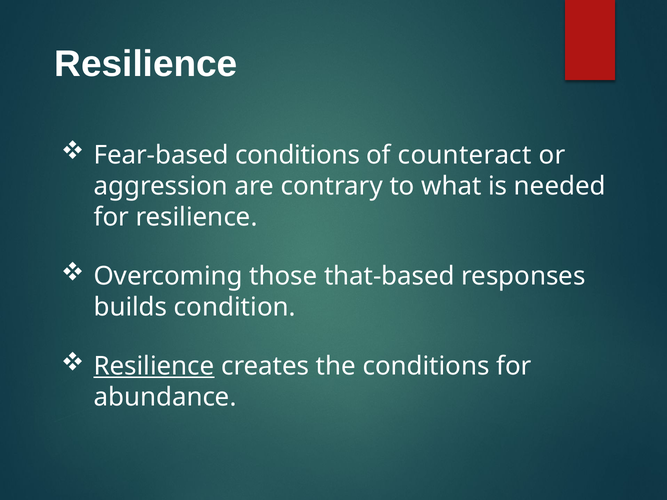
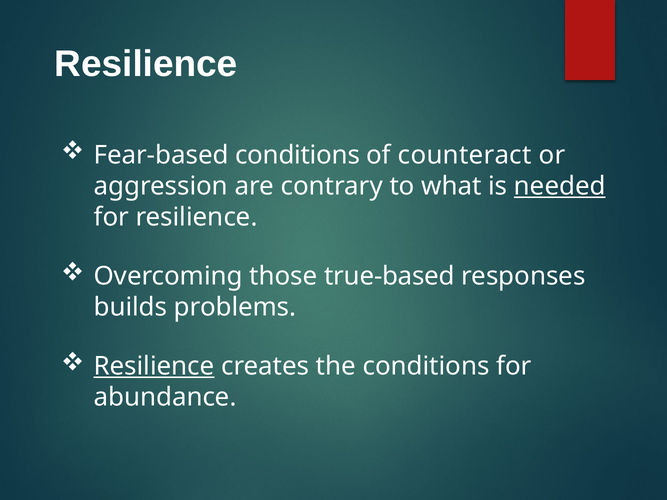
needed underline: none -> present
that-based: that-based -> true-based
condition: condition -> problems
